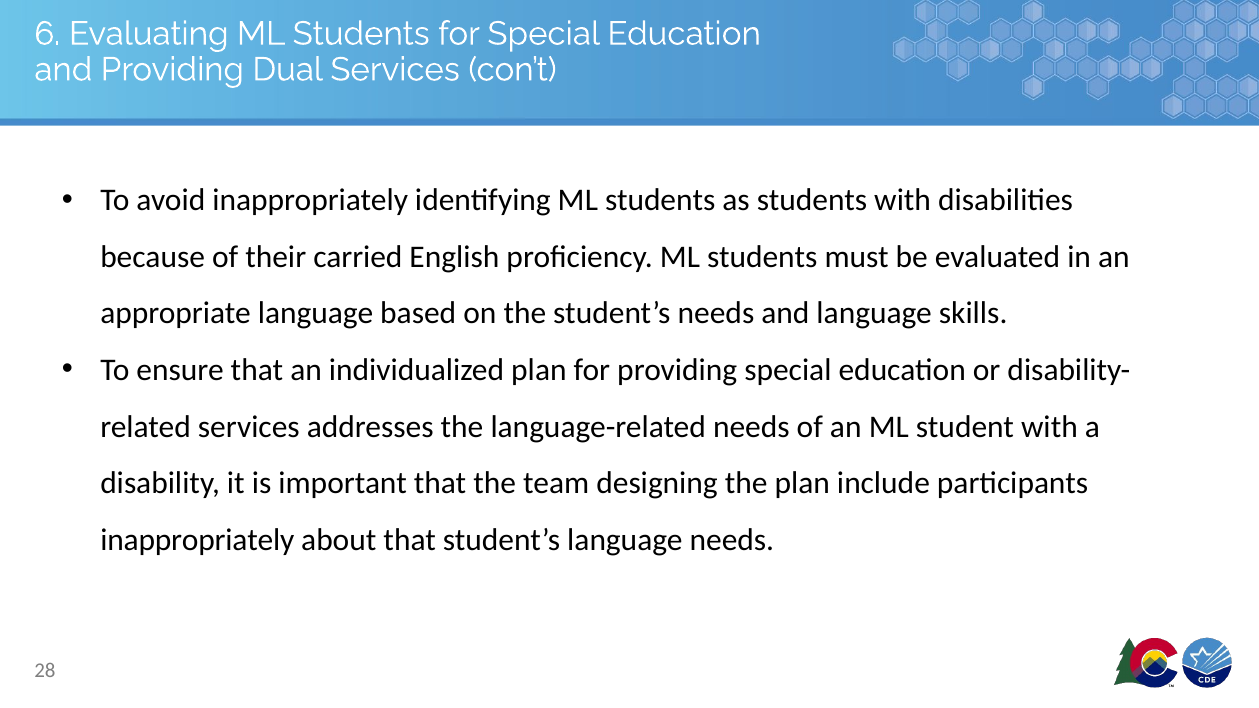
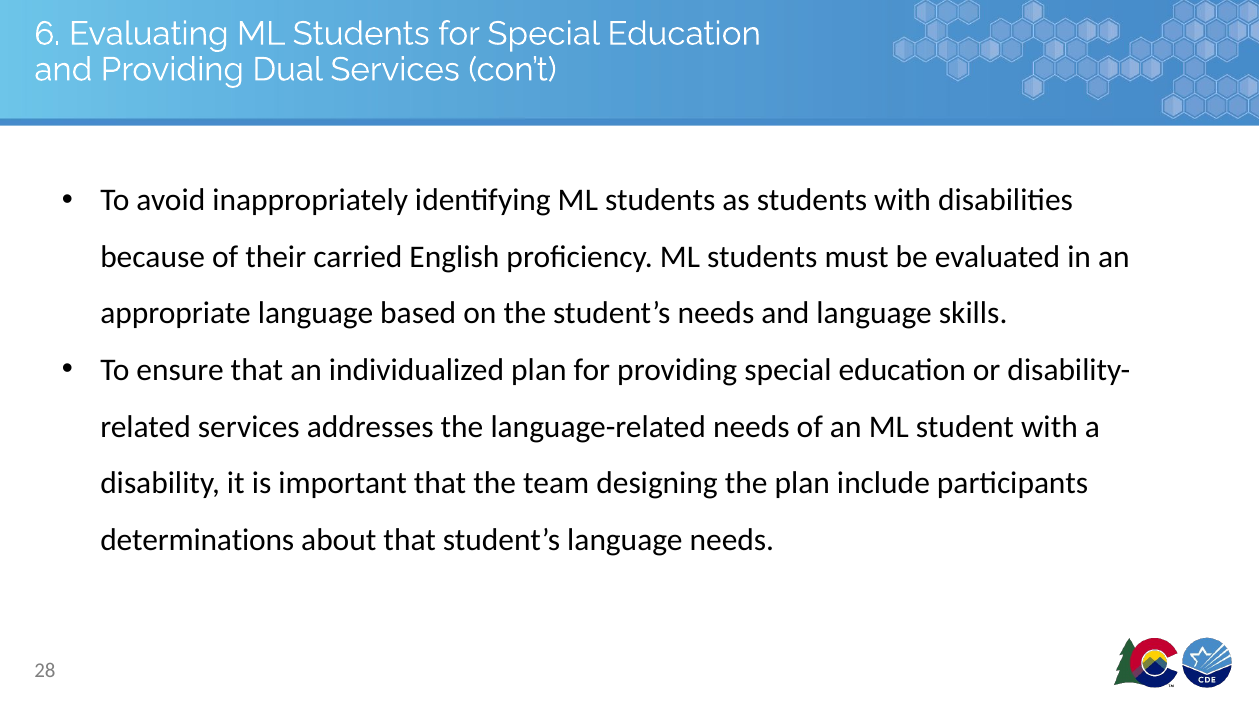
inappropriately at (197, 540): inappropriately -> determinations
